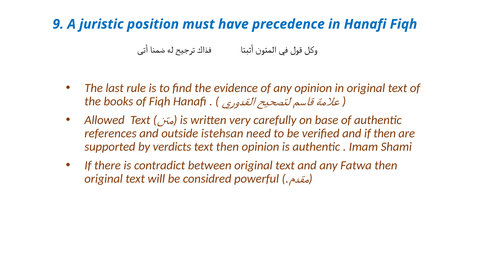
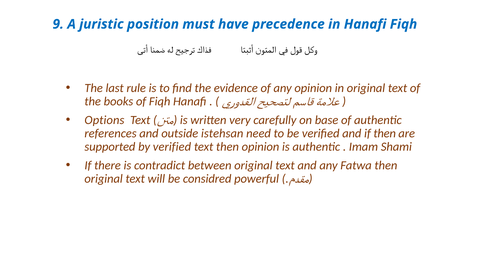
Allowed: Allowed -> Options
by verdicts: verdicts -> verified
